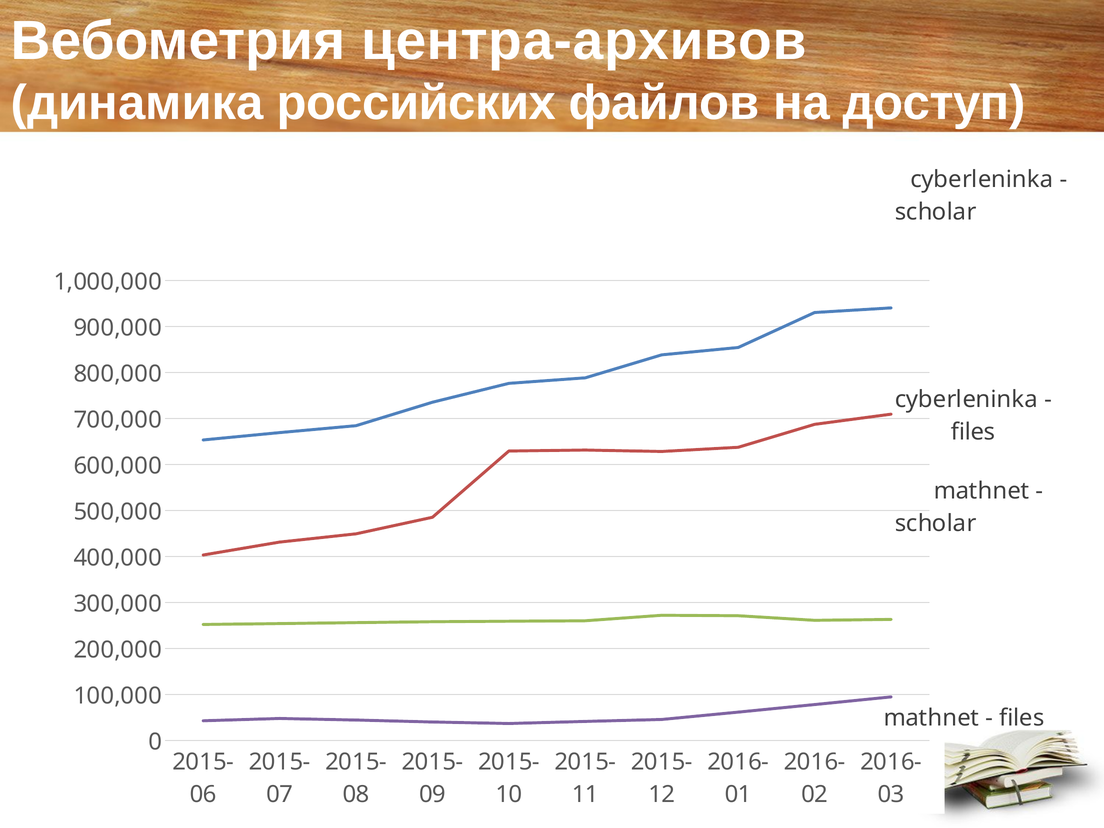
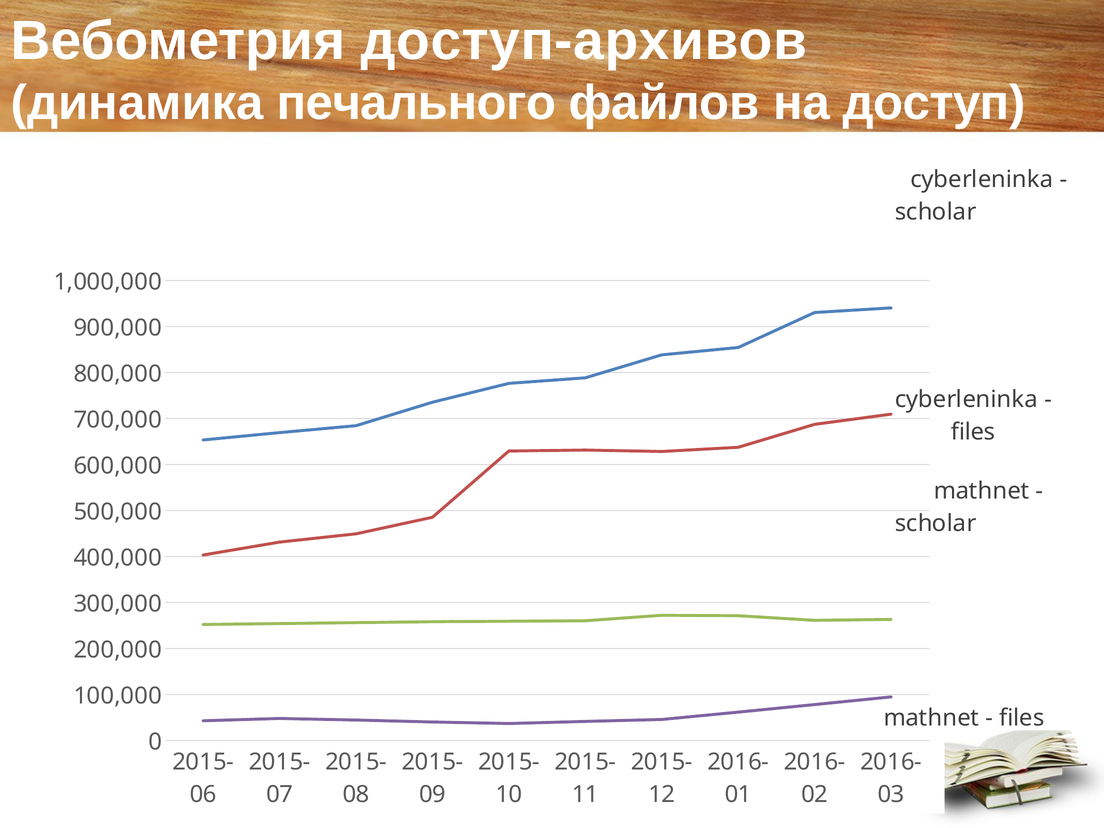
центра-архивов: центра-архивов -> доступ-архивов
российских: российских -> печального
